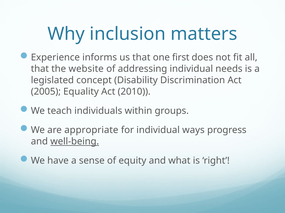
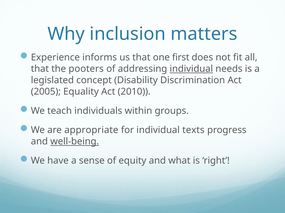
website: website -> pooters
individual at (191, 69) underline: none -> present
ways: ways -> texts
